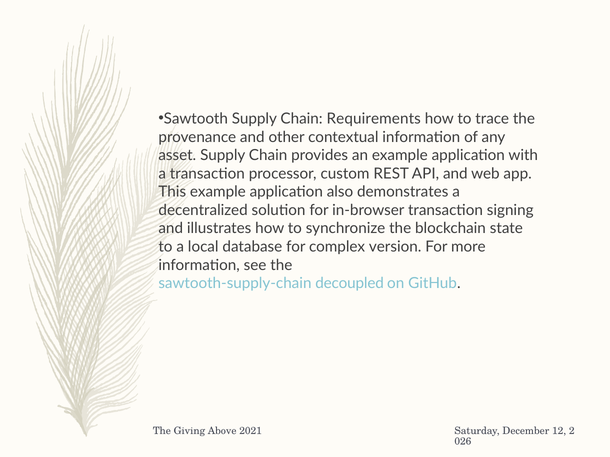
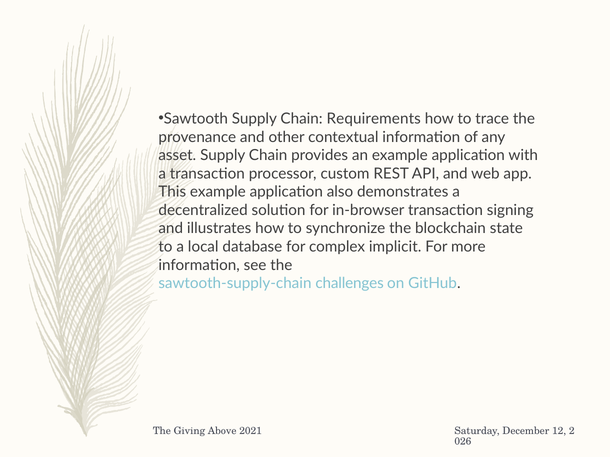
version: version -> implicit
decoupled: decoupled -> challenges
